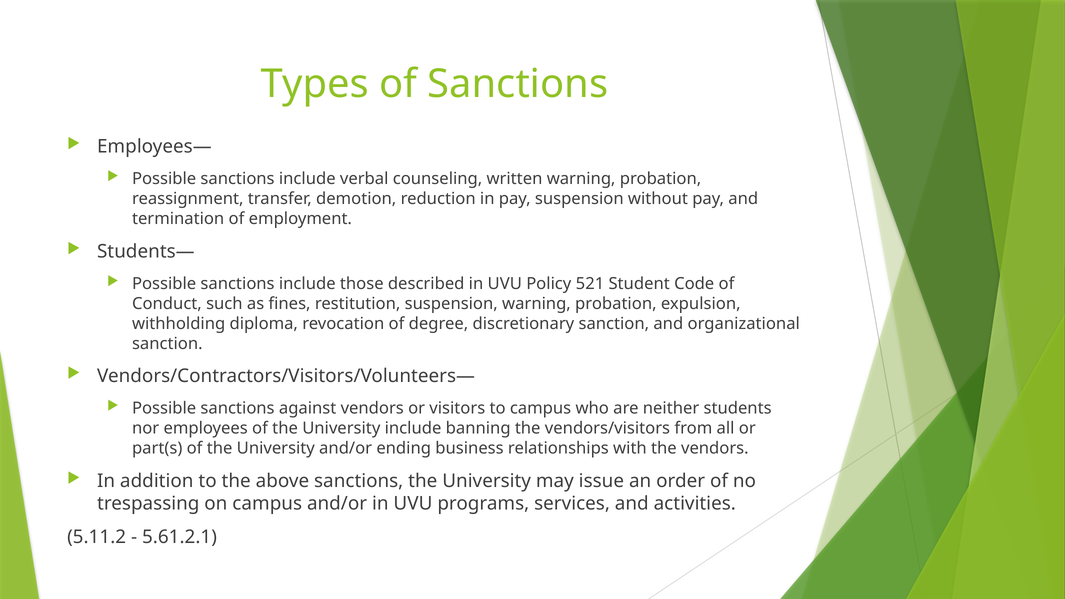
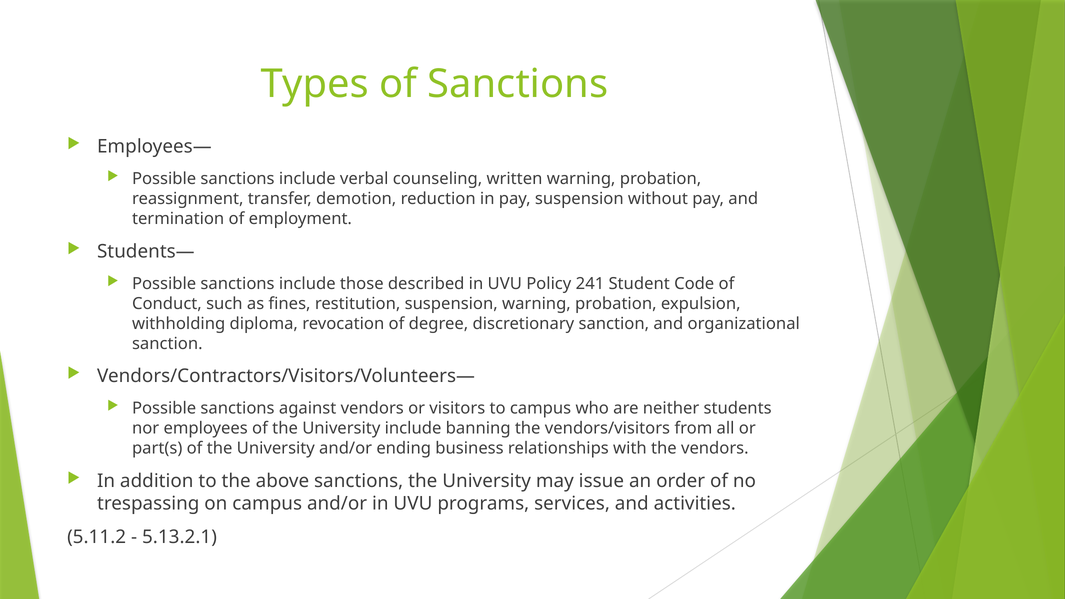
521: 521 -> 241
5.61.2.1: 5.61.2.1 -> 5.13.2.1
